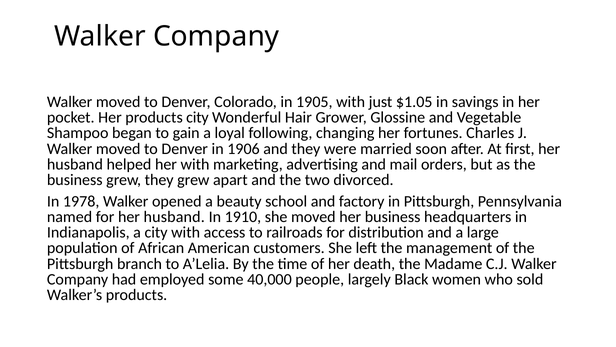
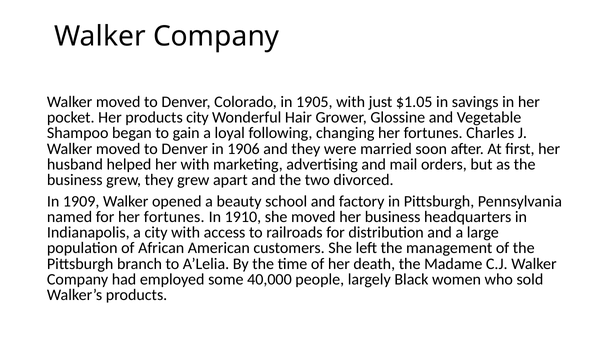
1978: 1978 -> 1909
for her husband: husband -> fortunes
